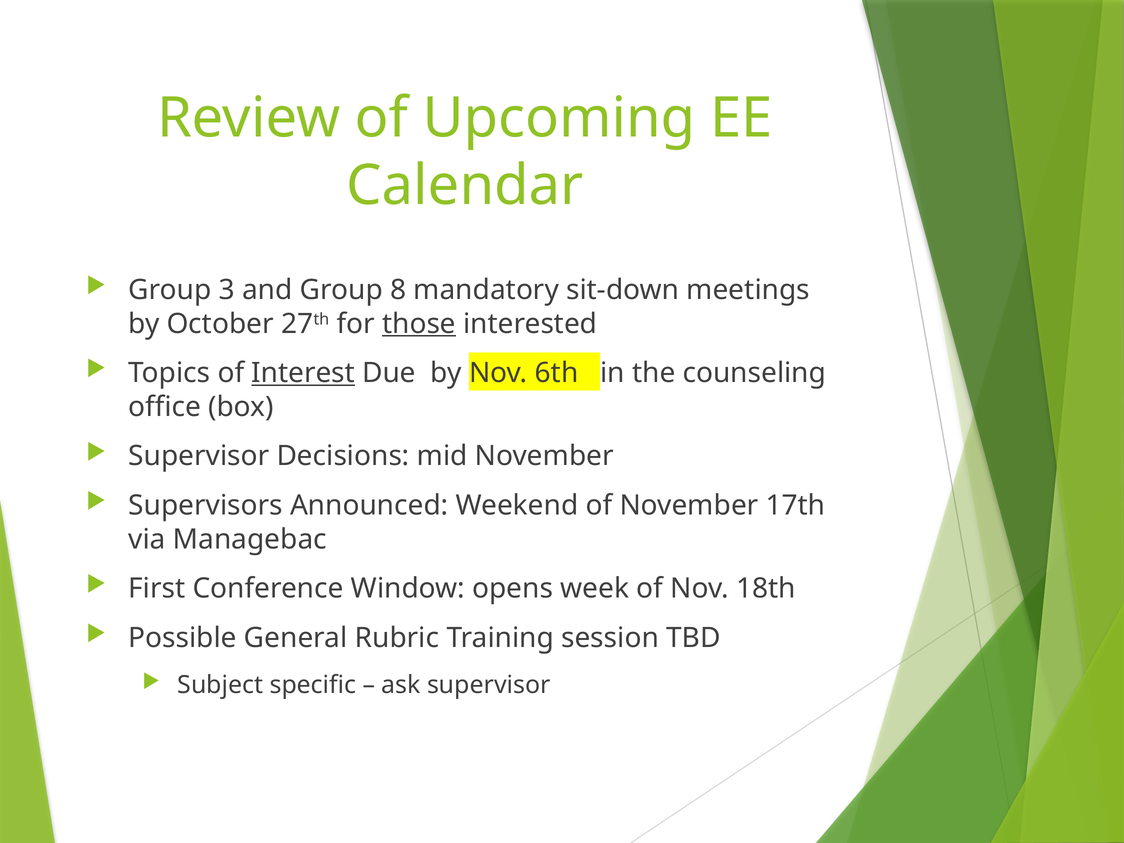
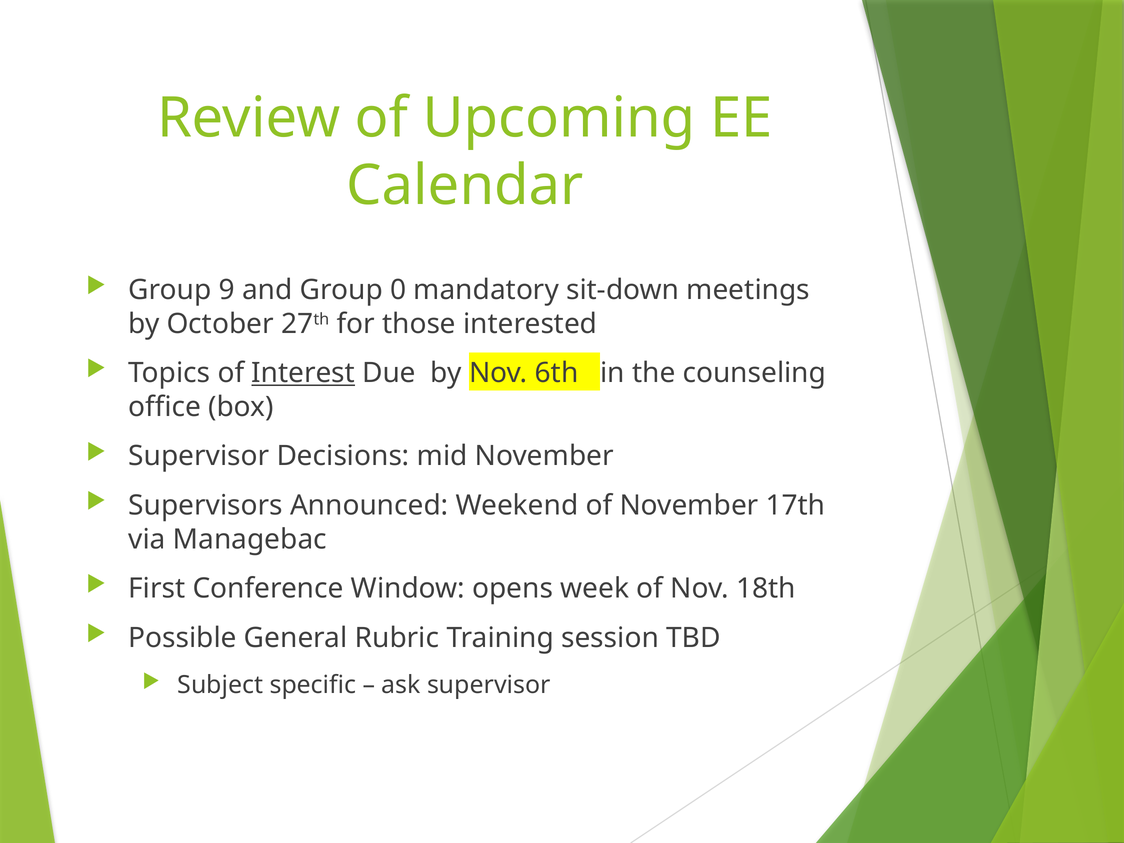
3: 3 -> 9
8: 8 -> 0
those underline: present -> none
